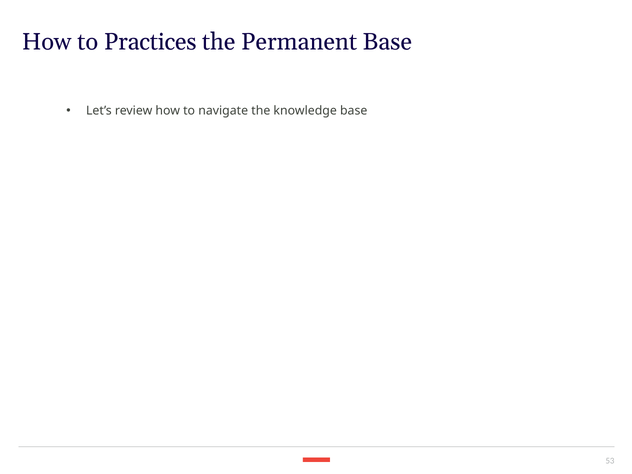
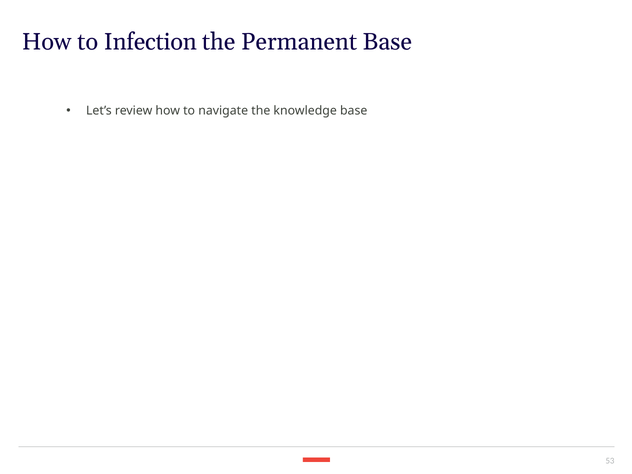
Practices: Practices -> Infection
